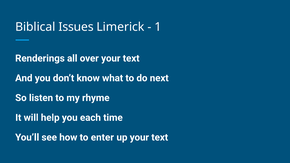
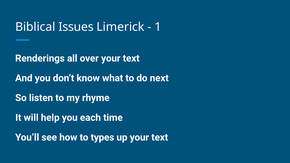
enter: enter -> types
